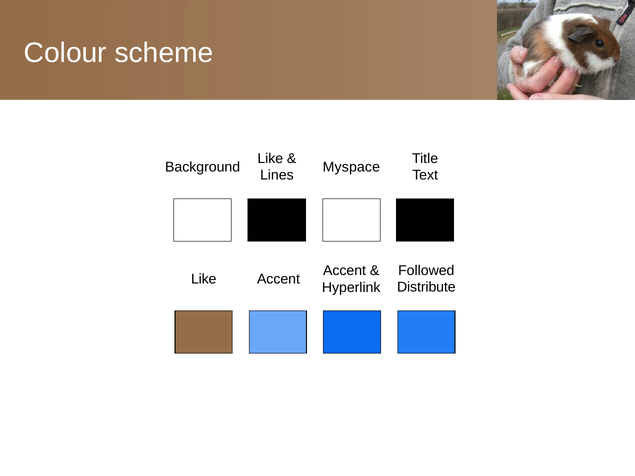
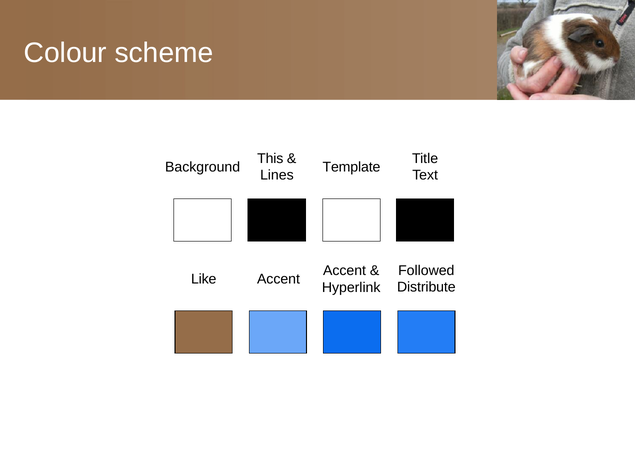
Like at (270, 158): Like -> This
Myspace: Myspace -> Template
